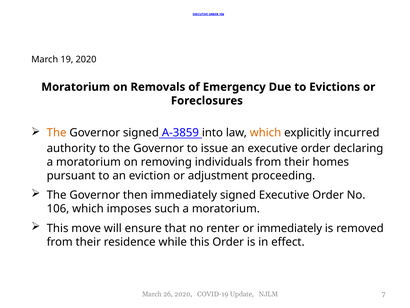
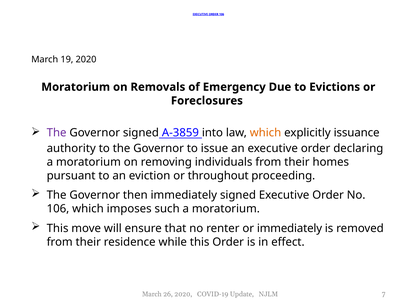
The at (57, 132) colour: orange -> purple
incurred: incurred -> issuance
adjustment: adjustment -> throughout
